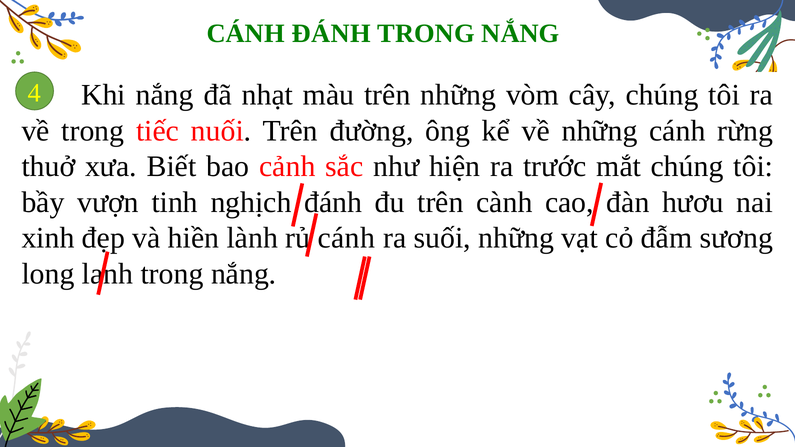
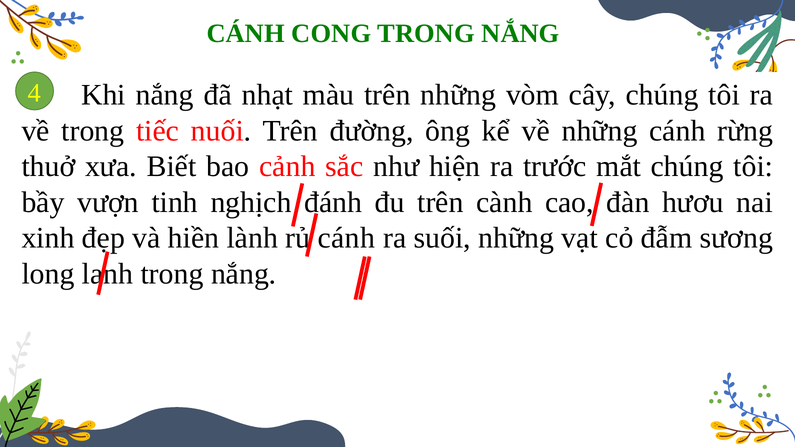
CÁNH ĐÁNH: ĐÁNH -> CONG
